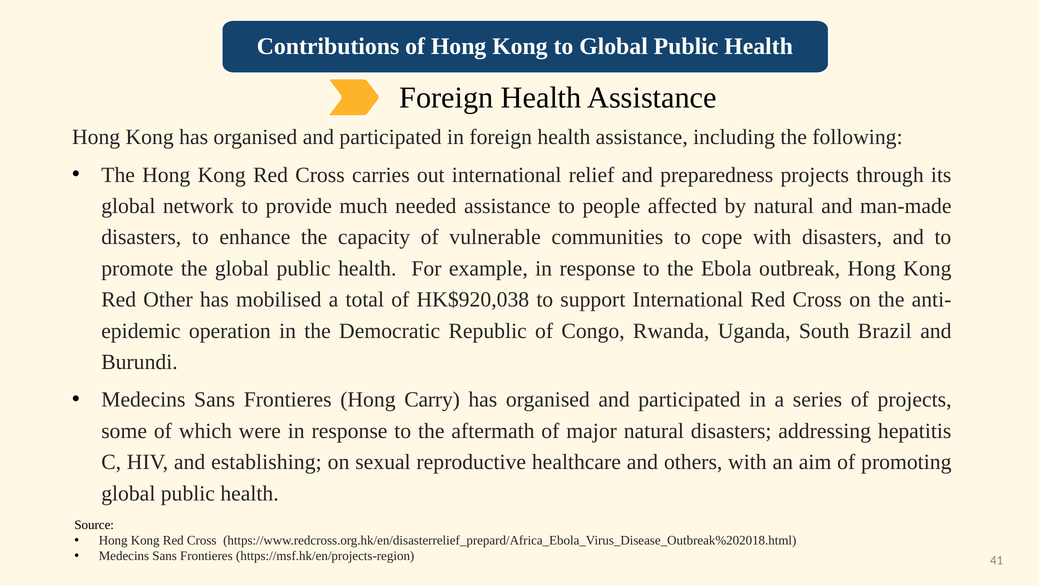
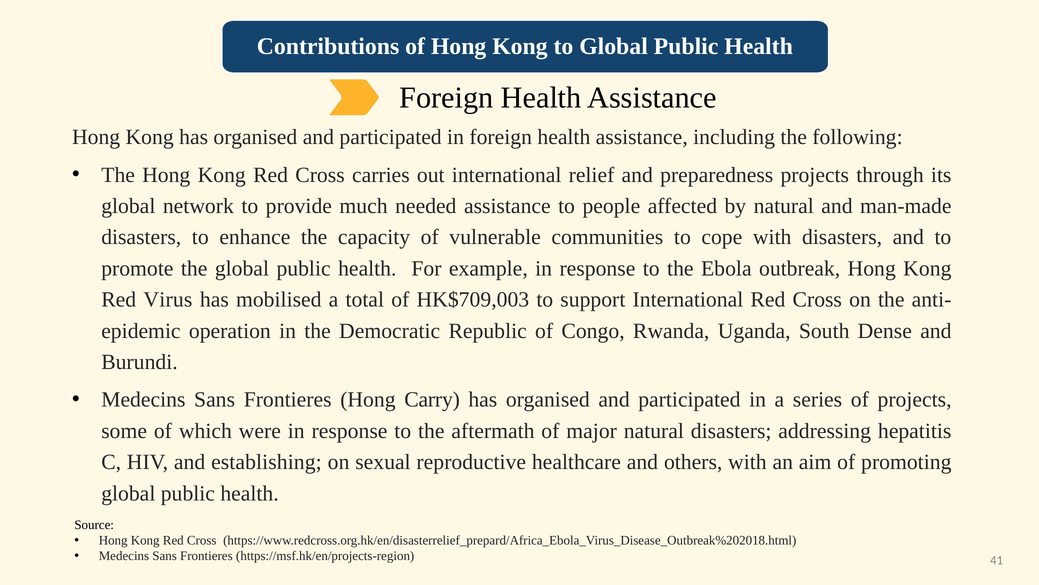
Other: Other -> Virus
HK$920,038: HK$920,038 -> HK$709,003
Brazil: Brazil -> Dense
